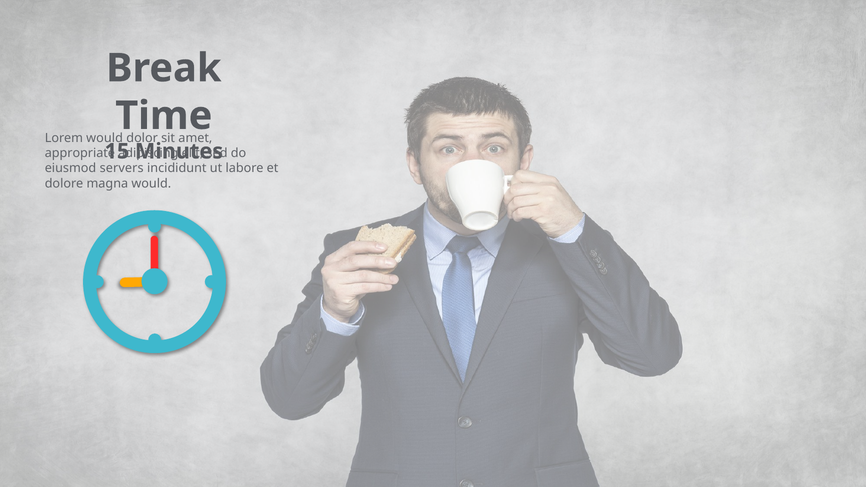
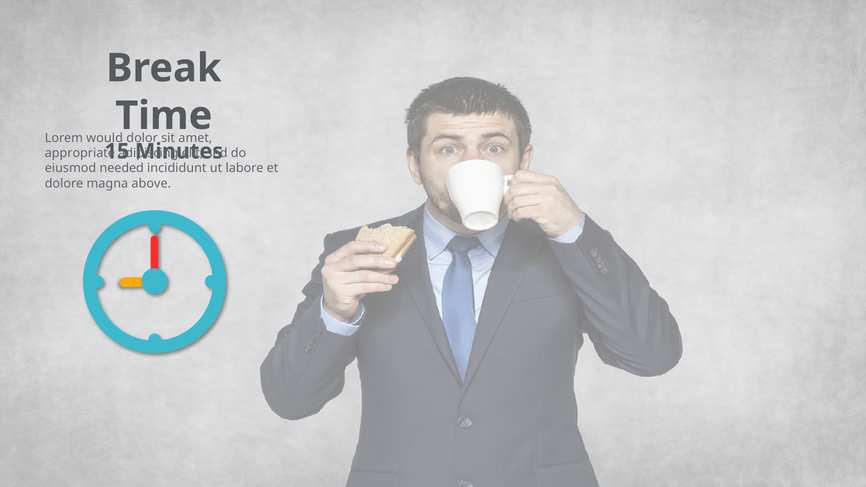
servers: servers -> needed
magna would: would -> above
